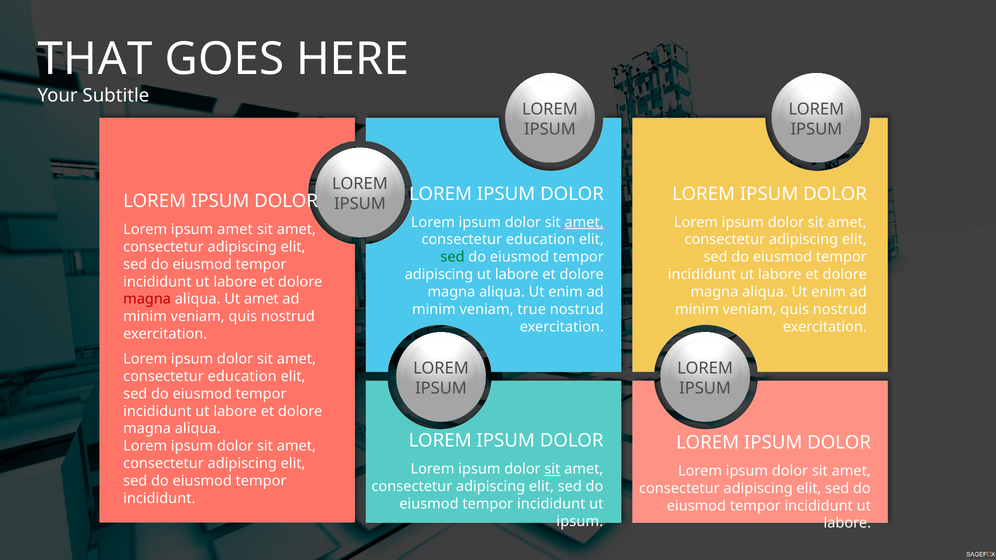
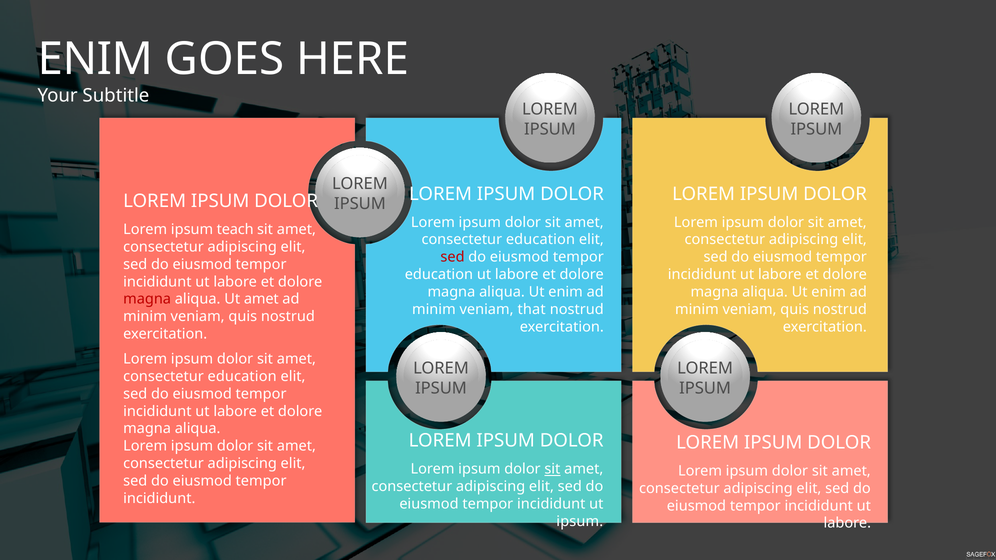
THAT at (95, 59): THAT -> ENIM
amet at (584, 222) underline: present -> none
ipsum amet: amet -> teach
sed at (453, 257) colour: green -> red
adipiscing at (439, 275): adipiscing -> education
true: true -> that
